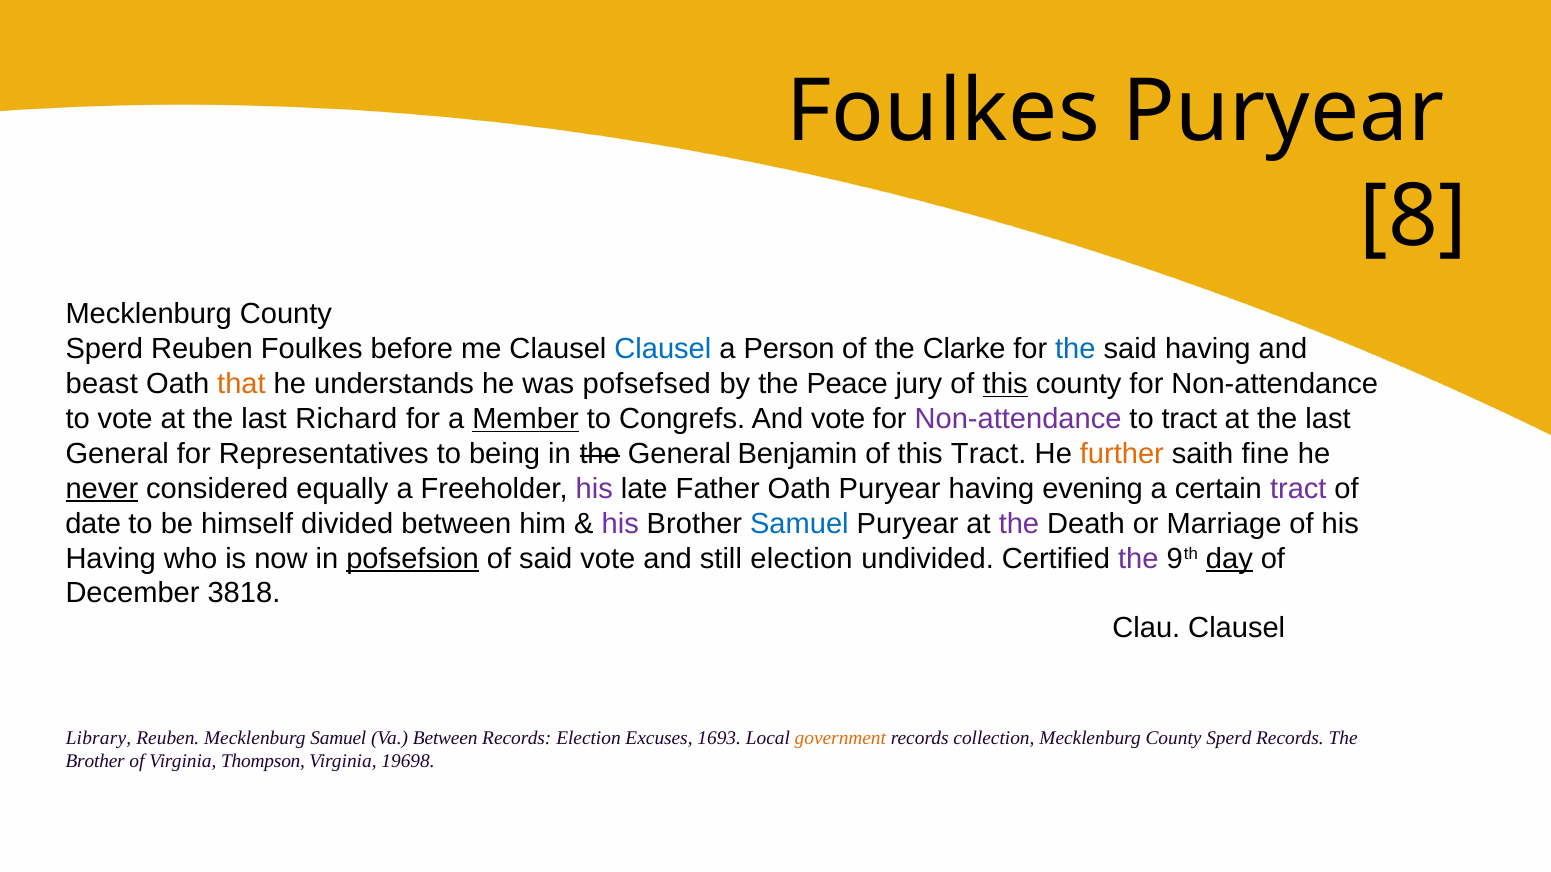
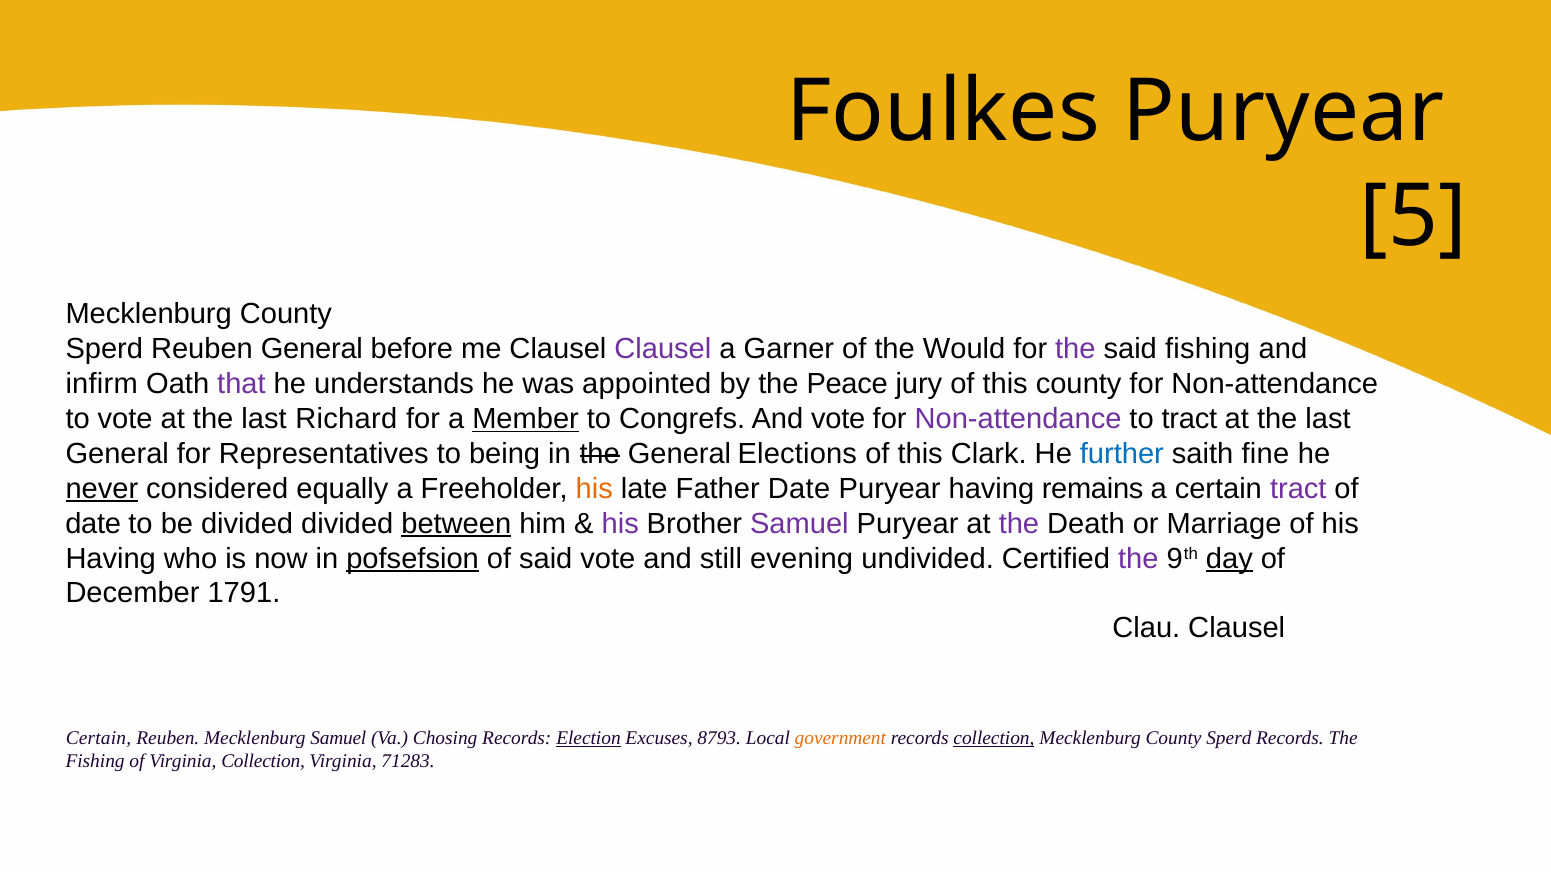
8: 8 -> 5
Reuben Foulkes: Foulkes -> General
Clausel at (663, 349) colour: blue -> purple
Person: Person -> Garner
Clarke: Clarke -> Would
the at (1075, 349) colour: blue -> purple
said having: having -> fishing
beast: beast -> infirm
that colour: orange -> purple
pofsefsed: pofsefsed -> appointed
this at (1005, 384) underline: present -> none
Benjamin: Benjamin -> Elections
this Tract: Tract -> Clark
further colour: orange -> blue
his at (594, 489) colour: purple -> orange
Father Oath: Oath -> Date
evening: evening -> remains
be himself: himself -> divided
between at (456, 524) underline: none -> present
Samuel at (799, 524) colour: blue -> purple
still election: election -> evening
3818: 3818 -> 1791
Library at (98, 738): Library -> Certain
Va Between: Between -> Chosing
Election at (588, 738) underline: none -> present
1693: 1693 -> 8793
collection at (994, 738) underline: none -> present
Brother at (95, 762): Brother -> Fishing
Virginia Thompson: Thompson -> Collection
19698: 19698 -> 71283
